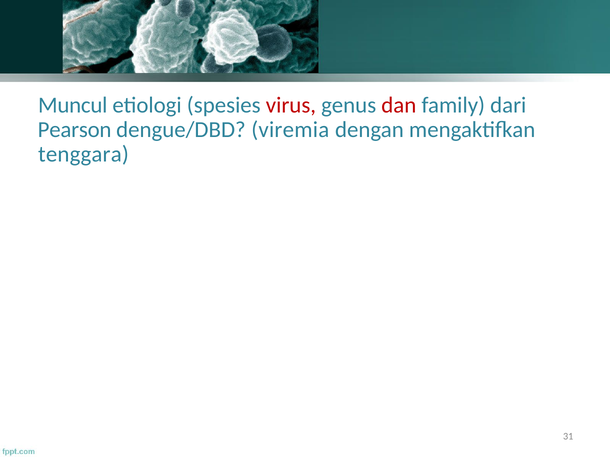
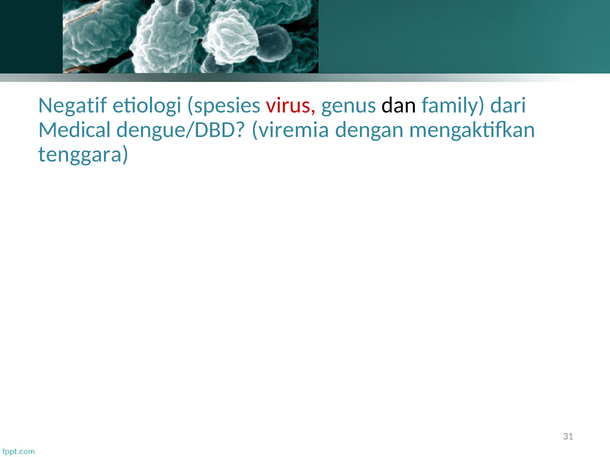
Muncul: Muncul -> Negatif
dan colour: red -> black
Pearson: Pearson -> Medical
